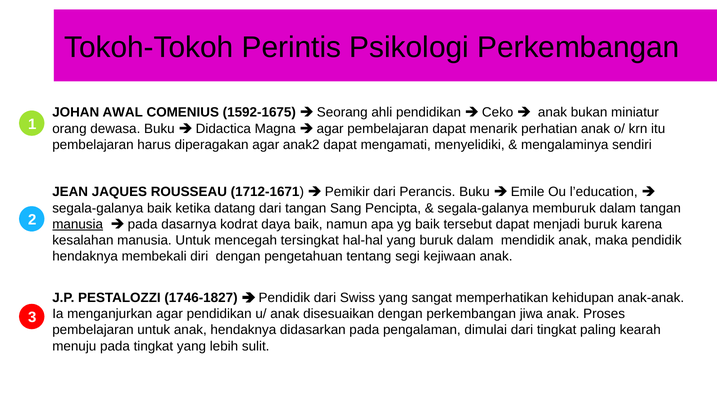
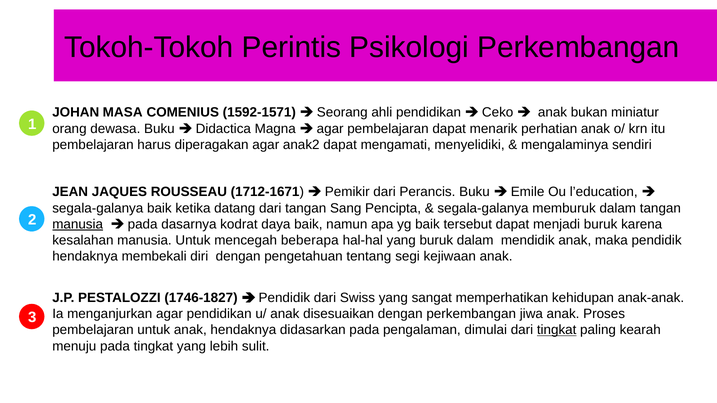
AWAL: AWAL -> MASA
1592-1675: 1592-1675 -> 1592-1571
tersingkat: tersingkat -> beberapa
tingkat at (557, 330) underline: none -> present
